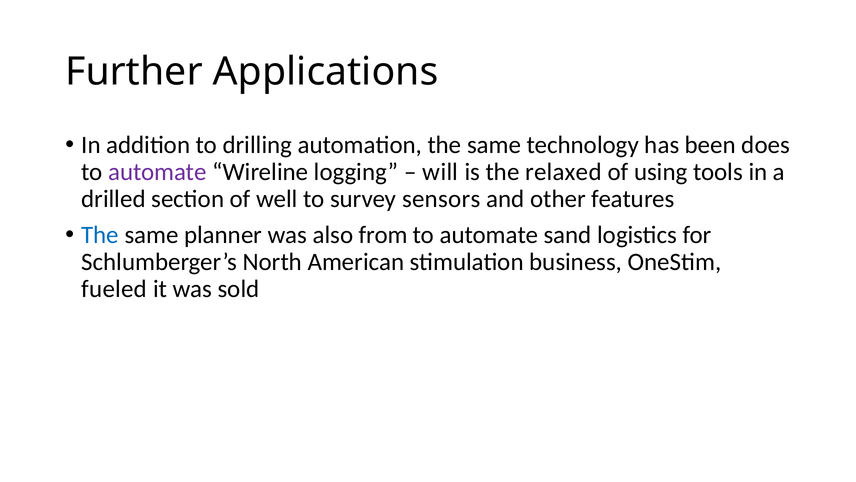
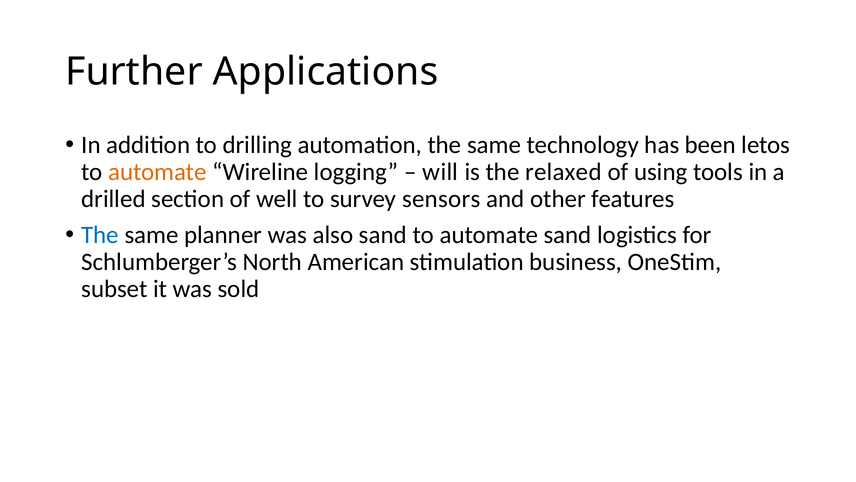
does: does -> letos
automate at (157, 172) colour: purple -> orange
also from: from -> sand
fueled: fueled -> subset
